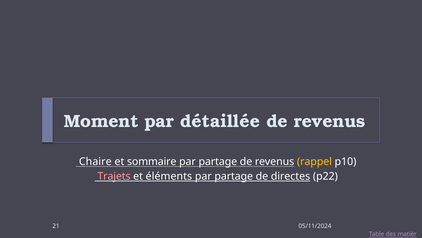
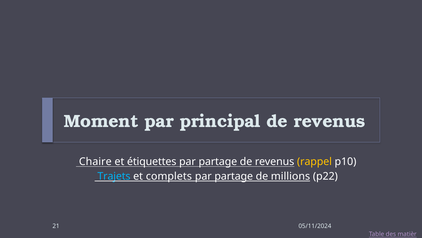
détaillée: détaillée -> principal
sommaire: sommaire -> étiquettes
Trajets colour: pink -> light blue
éléments: éléments -> complets
directes: directes -> millions
